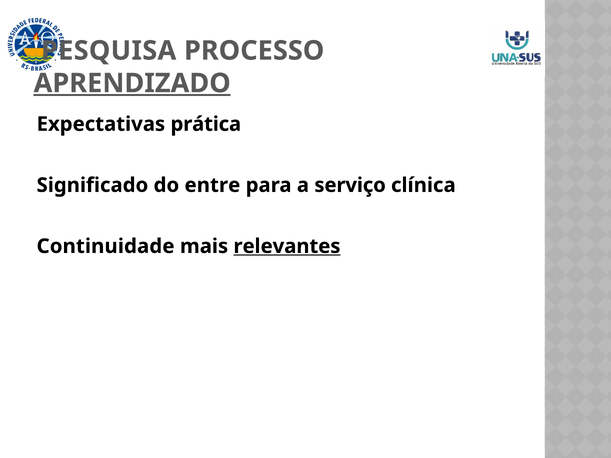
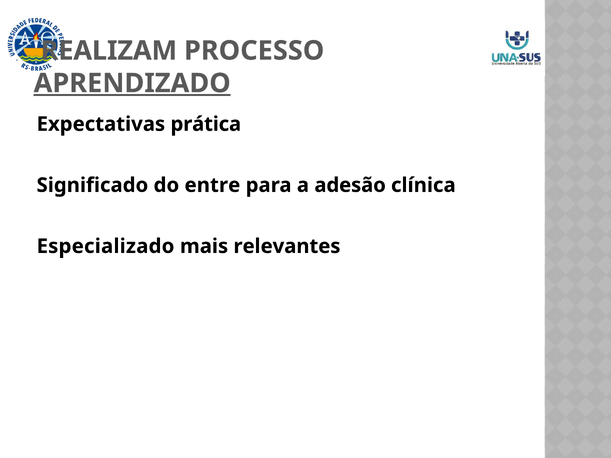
PESQUISA: PESQUISA -> REALIZAM
serviço: serviço -> adesão
Continuidade: Continuidade -> Especializado
relevantes underline: present -> none
